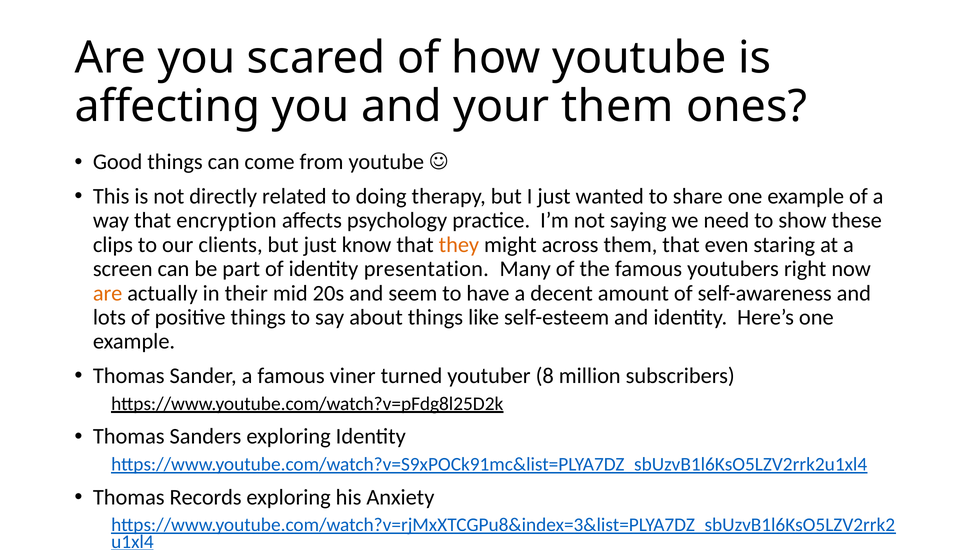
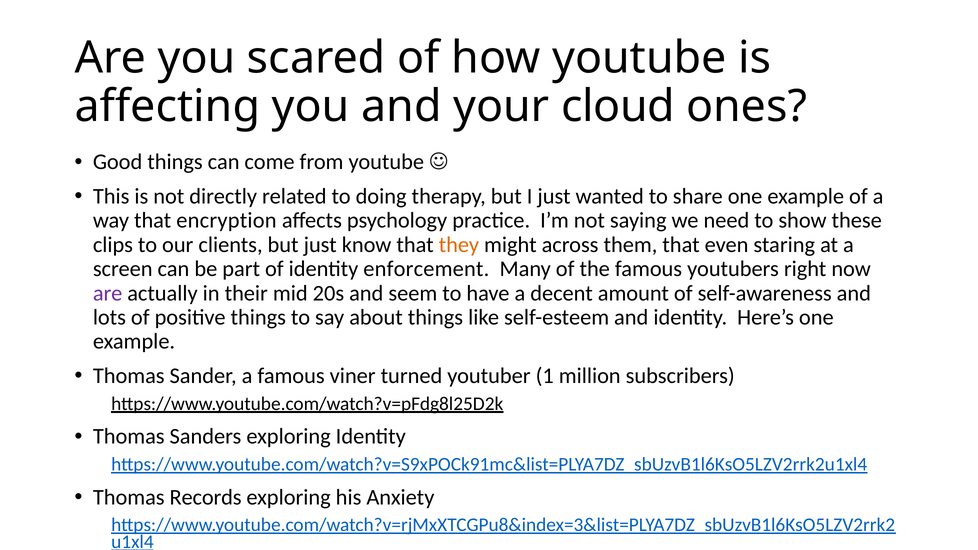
your them: them -> cloud
presentation: presentation -> enforcement
are at (108, 293) colour: orange -> purple
8: 8 -> 1
